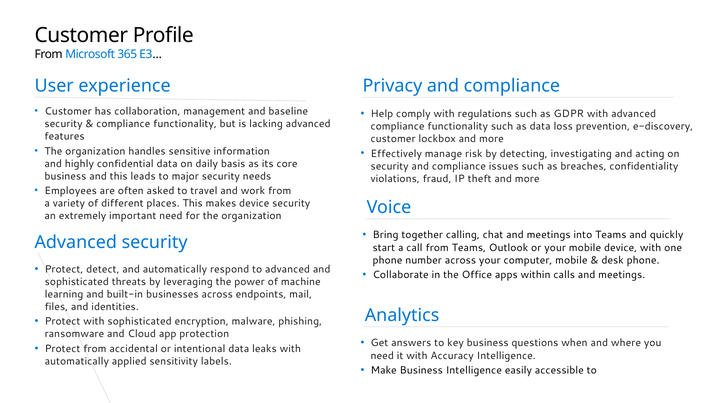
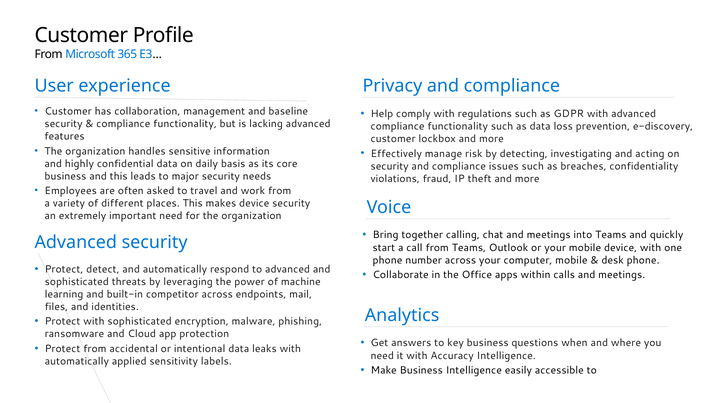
businesses: businesses -> competitor
